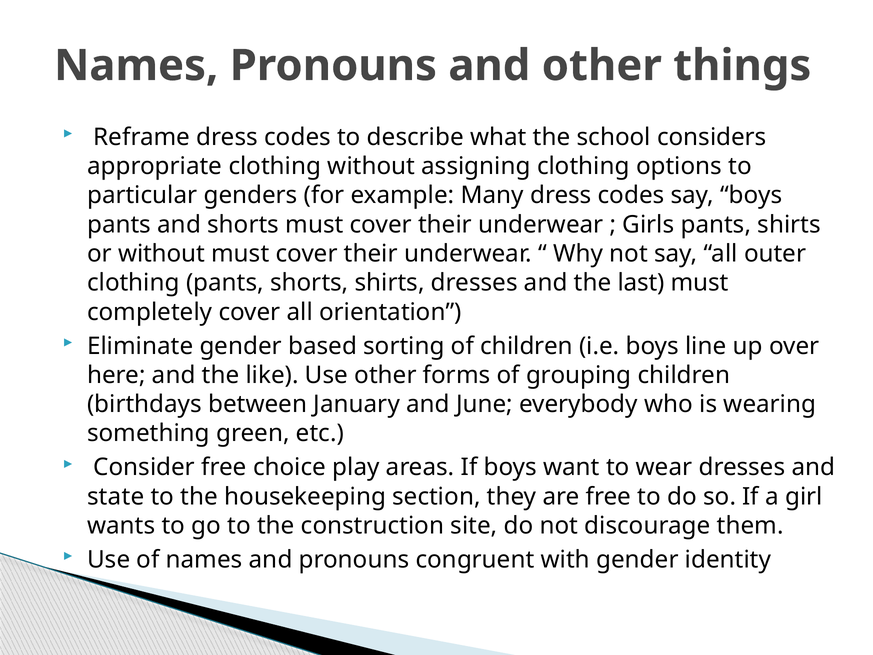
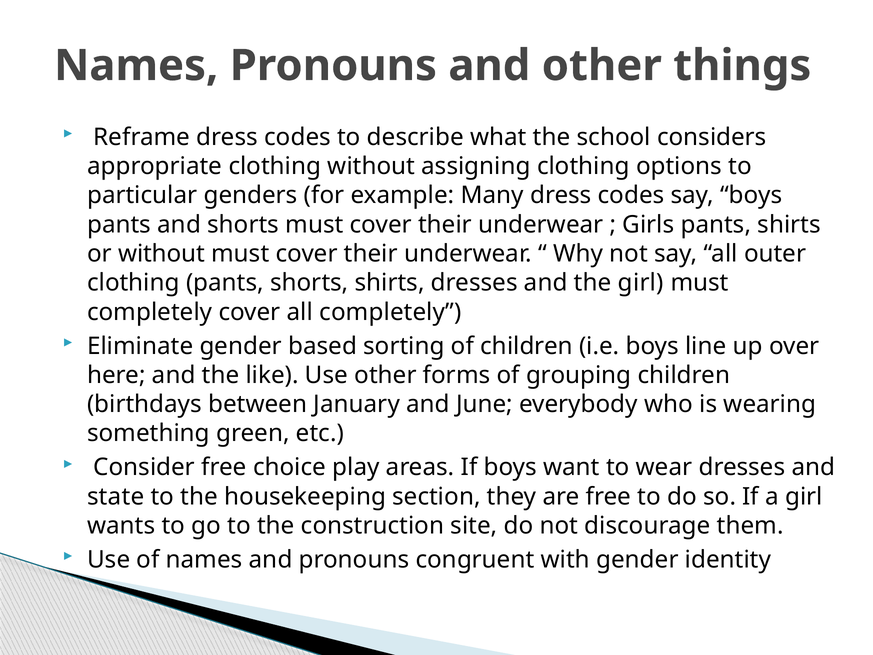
the last: last -> girl
all orientation: orientation -> completely
